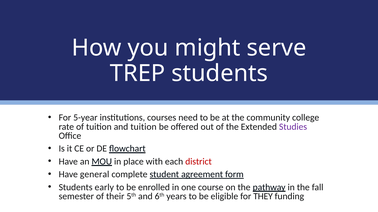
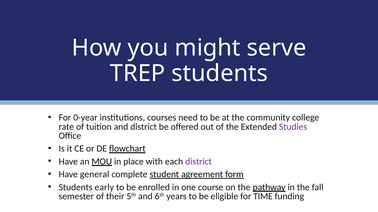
5-year: 5-year -> 0-year
and tuition: tuition -> district
district at (198, 162) colour: red -> purple
THEY: THEY -> TIME
